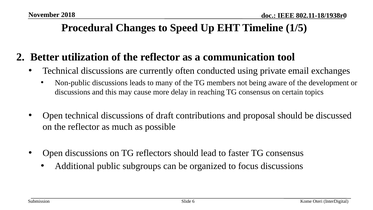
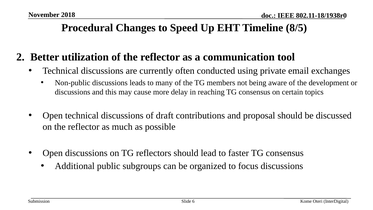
1/5: 1/5 -> 8/5
